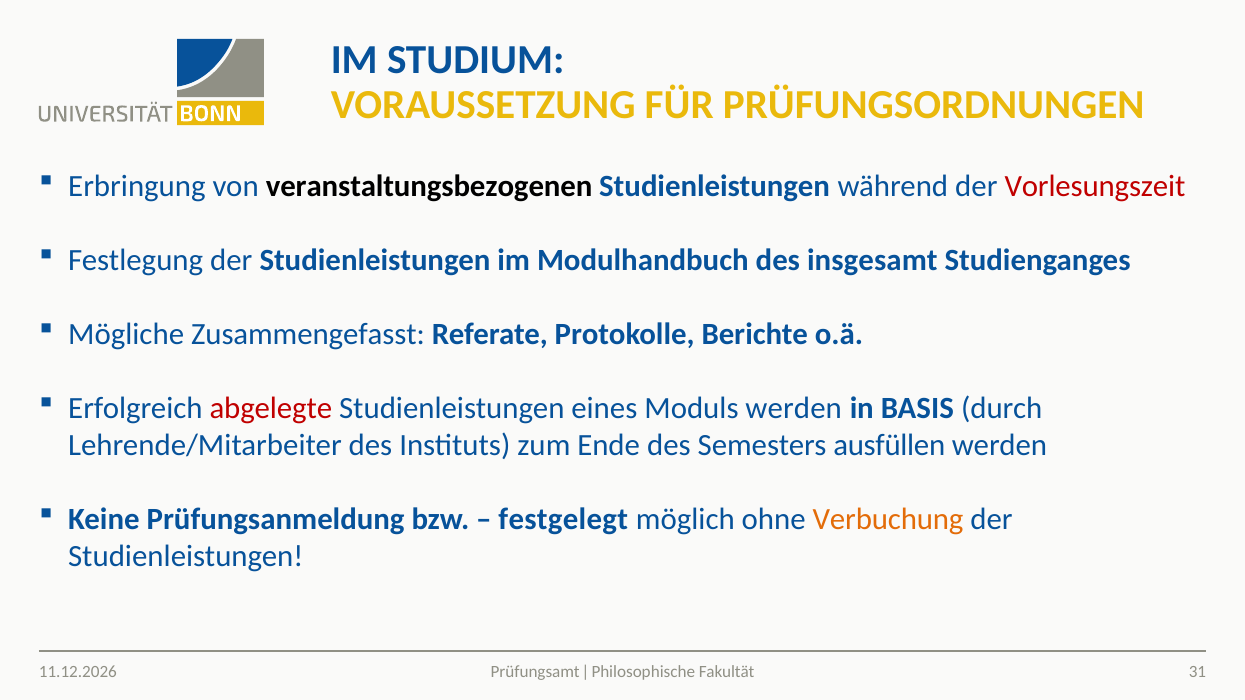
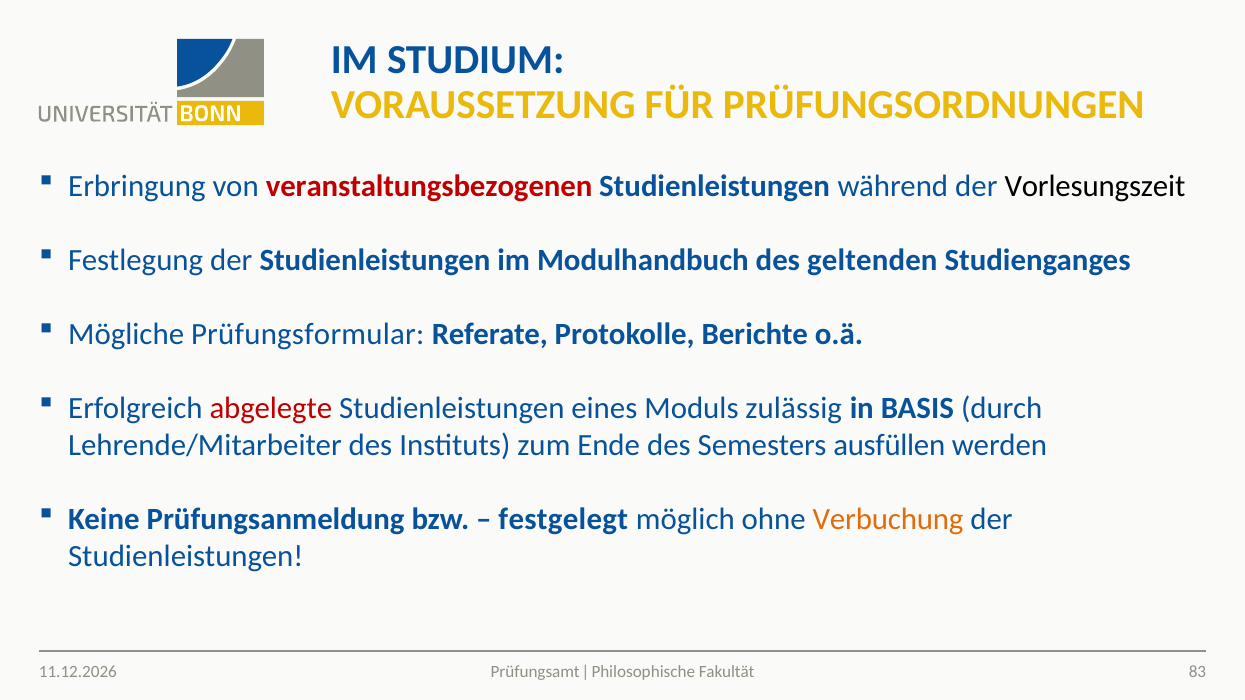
veranstaltungsbezogenen colour: black -> red
Vorlesungszeit colour: red -> black
insgesamt: insgesamt -> geltenden
Zusammengefasst: Zusammengefasst -> Prüfungsformular
Moduls werden: werden -> zulässig
31: 31 -> 83
